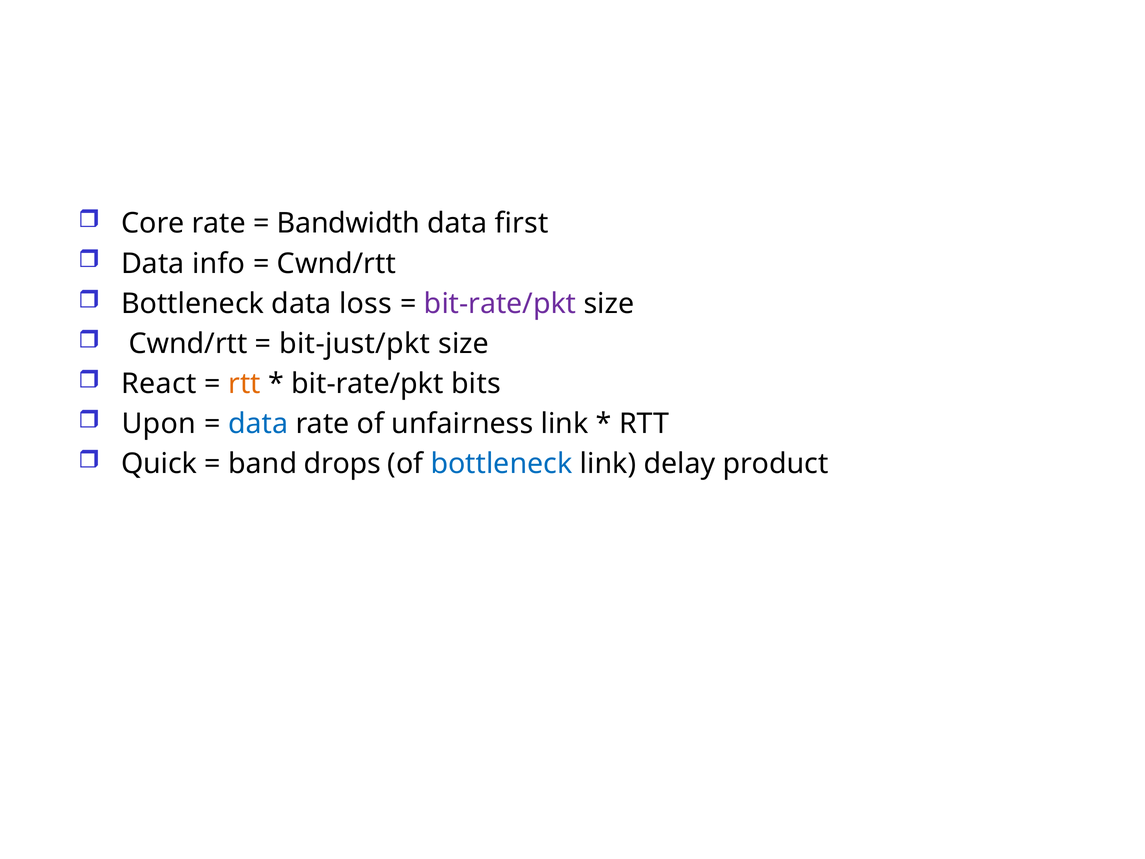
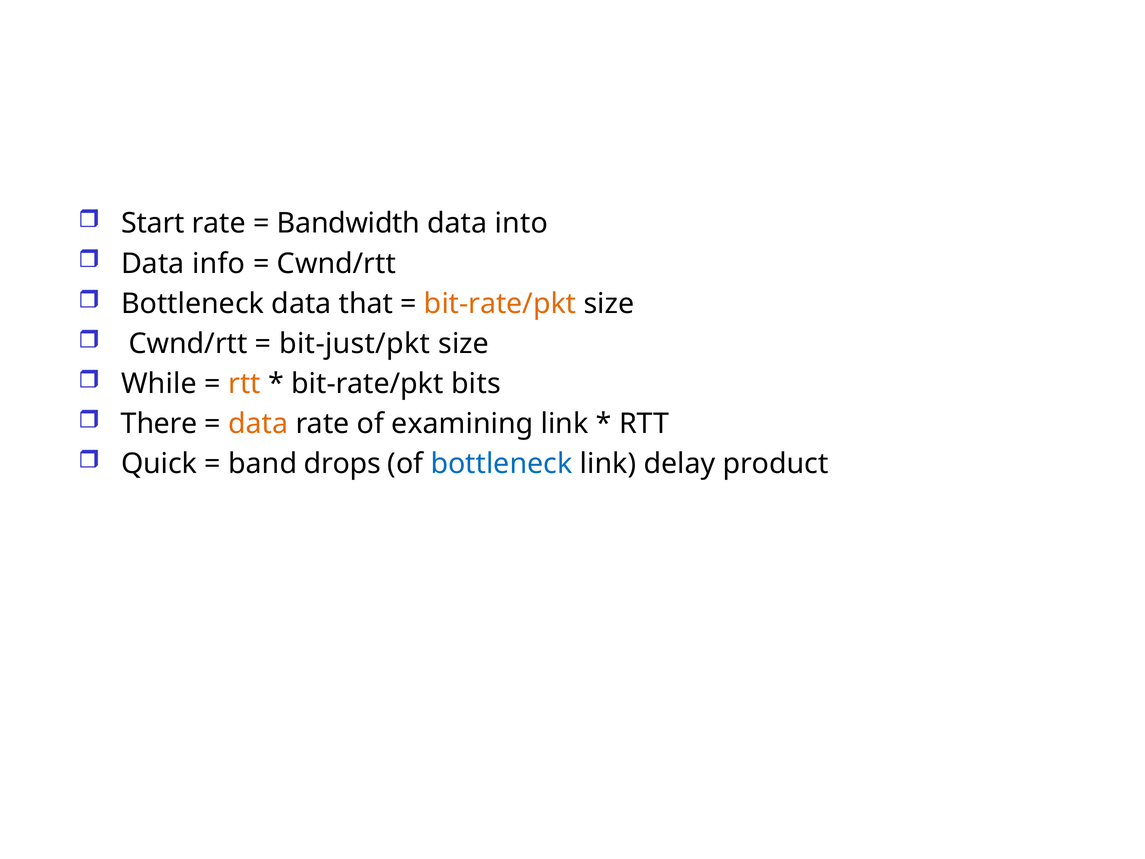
Core: Core -> Start
first: first -> into
loss: loss -> that
bit-rate/pkt at (500, 304) colour: purple -> orange
React: React -> While
Upon: Upon -> There
data at (258, 424) colour: blue -> orange
unfairness: unfairness -> examining
